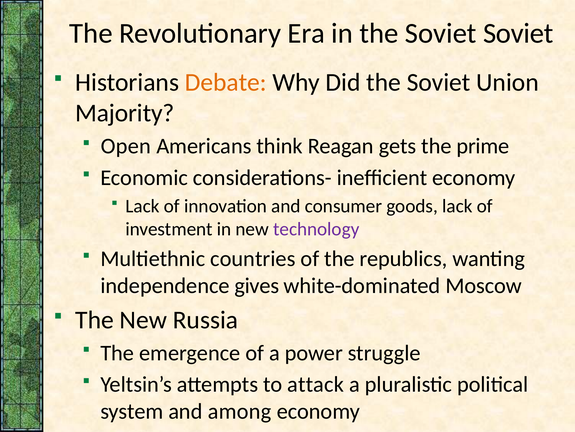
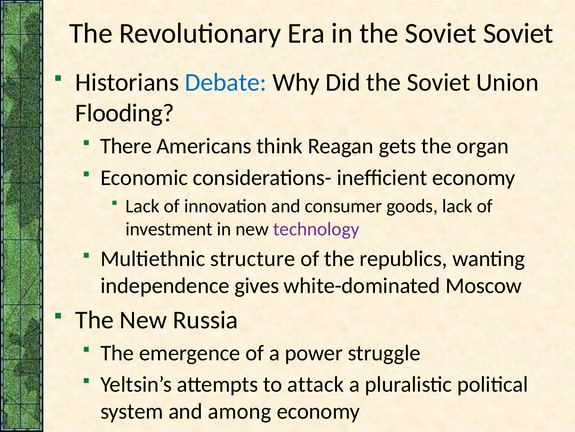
Debate colour: orange -> blue
Majority: Majority -> Flooding
Open: Open -> There
prime: prime -> organ
countries: countries -> structure
